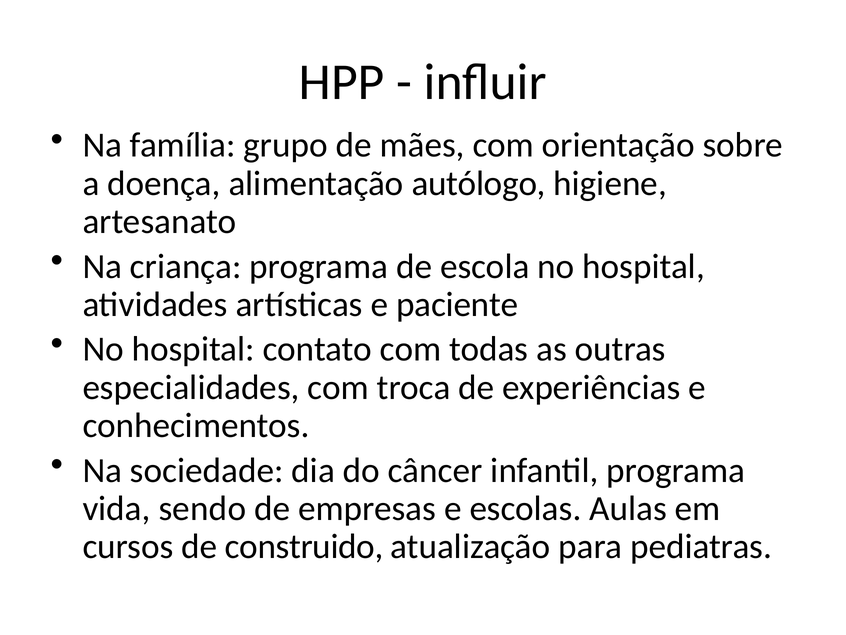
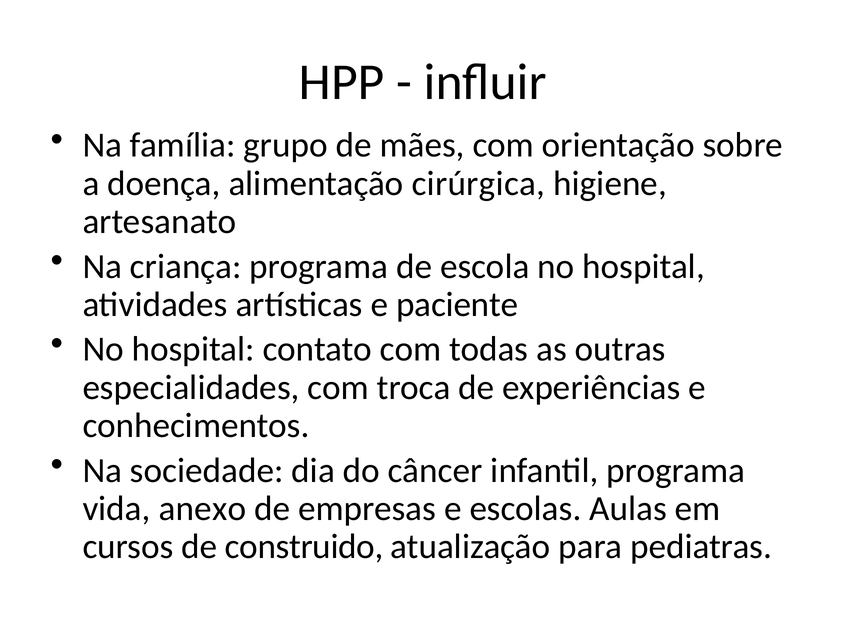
autólogo: autólogo -> cirúrgica
sendo: sendo -> anexo
